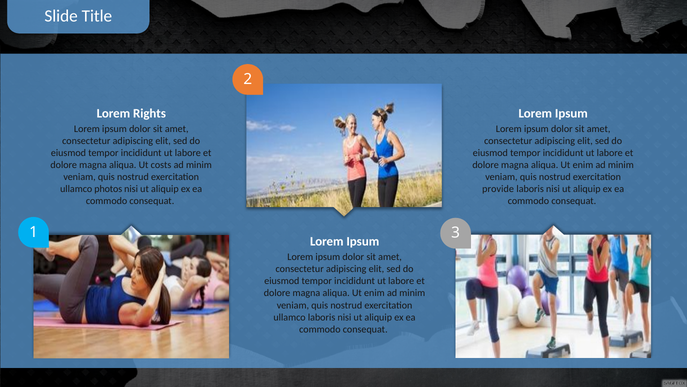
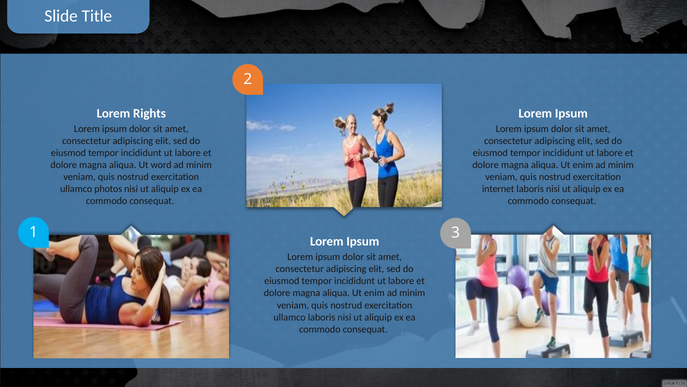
costs: costs -> word
provide: provide -> internet
